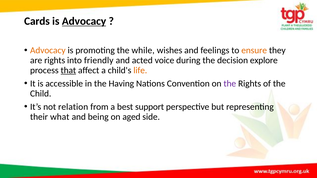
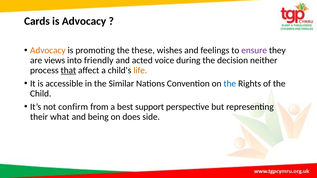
Advocacy at (84, 21) underline: present -> none
while: while -> these
ensure colour: orange -> purple
are rights: rights -> views
explore: explore -> neither
Having: Having -> Similar
the at (230, 84) colour: purple -> blue
relation: relation -> confirm
aged: aged -> does
